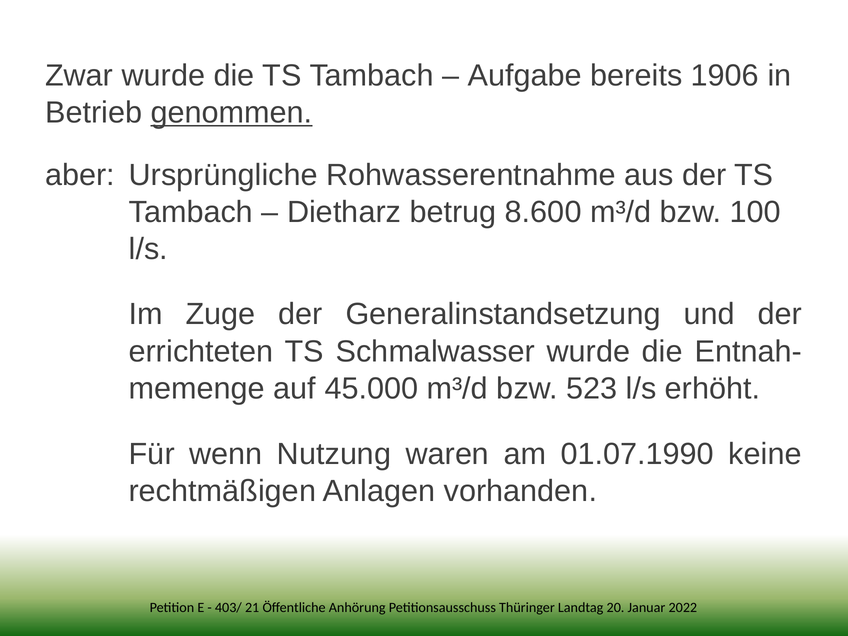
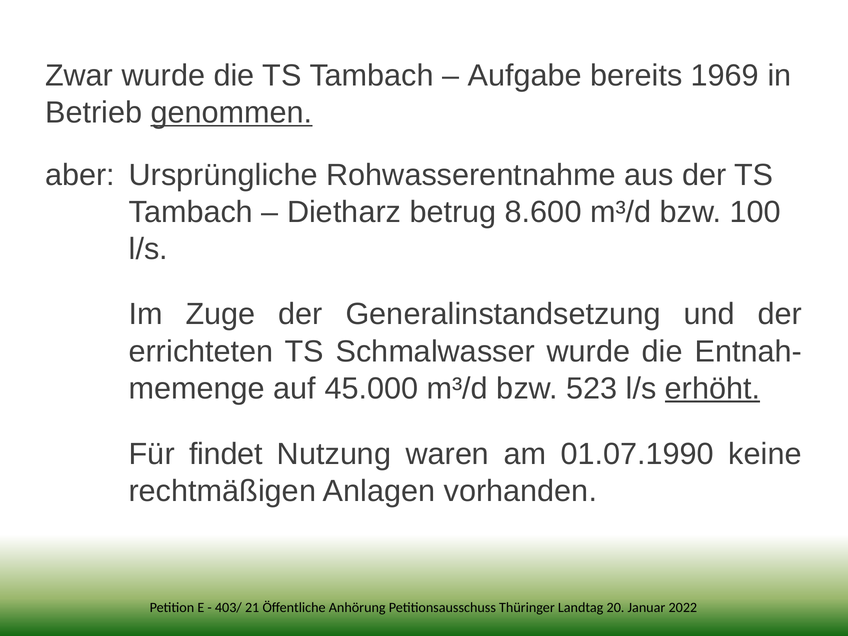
1906: 1906 -> 1969
erhöht underline: none -> present
wenn: wenn -> findet
